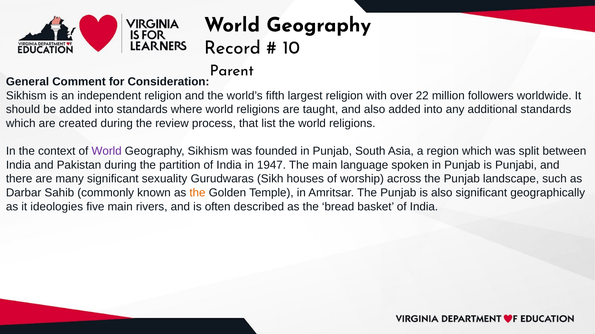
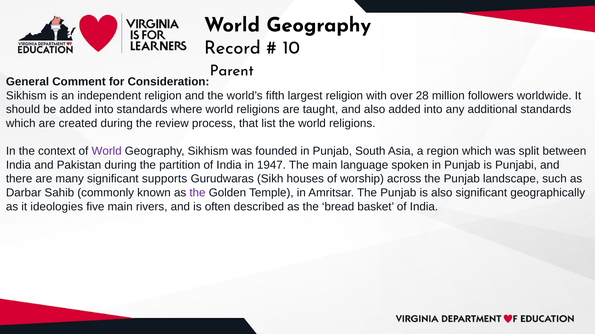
22: 22 -> 28
sexuality: sexuality -> supports
the at (197, 193) colour: orange -> purple
